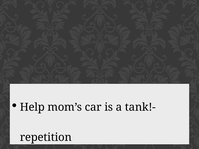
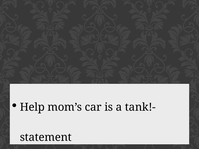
repetition: repetition -> statement
